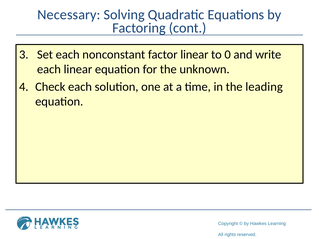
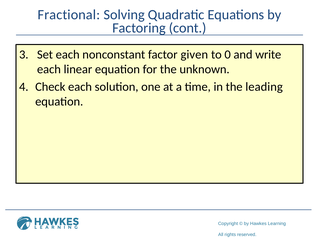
Necessary: Necessary -> Fractional
factor linear: linear -> given
